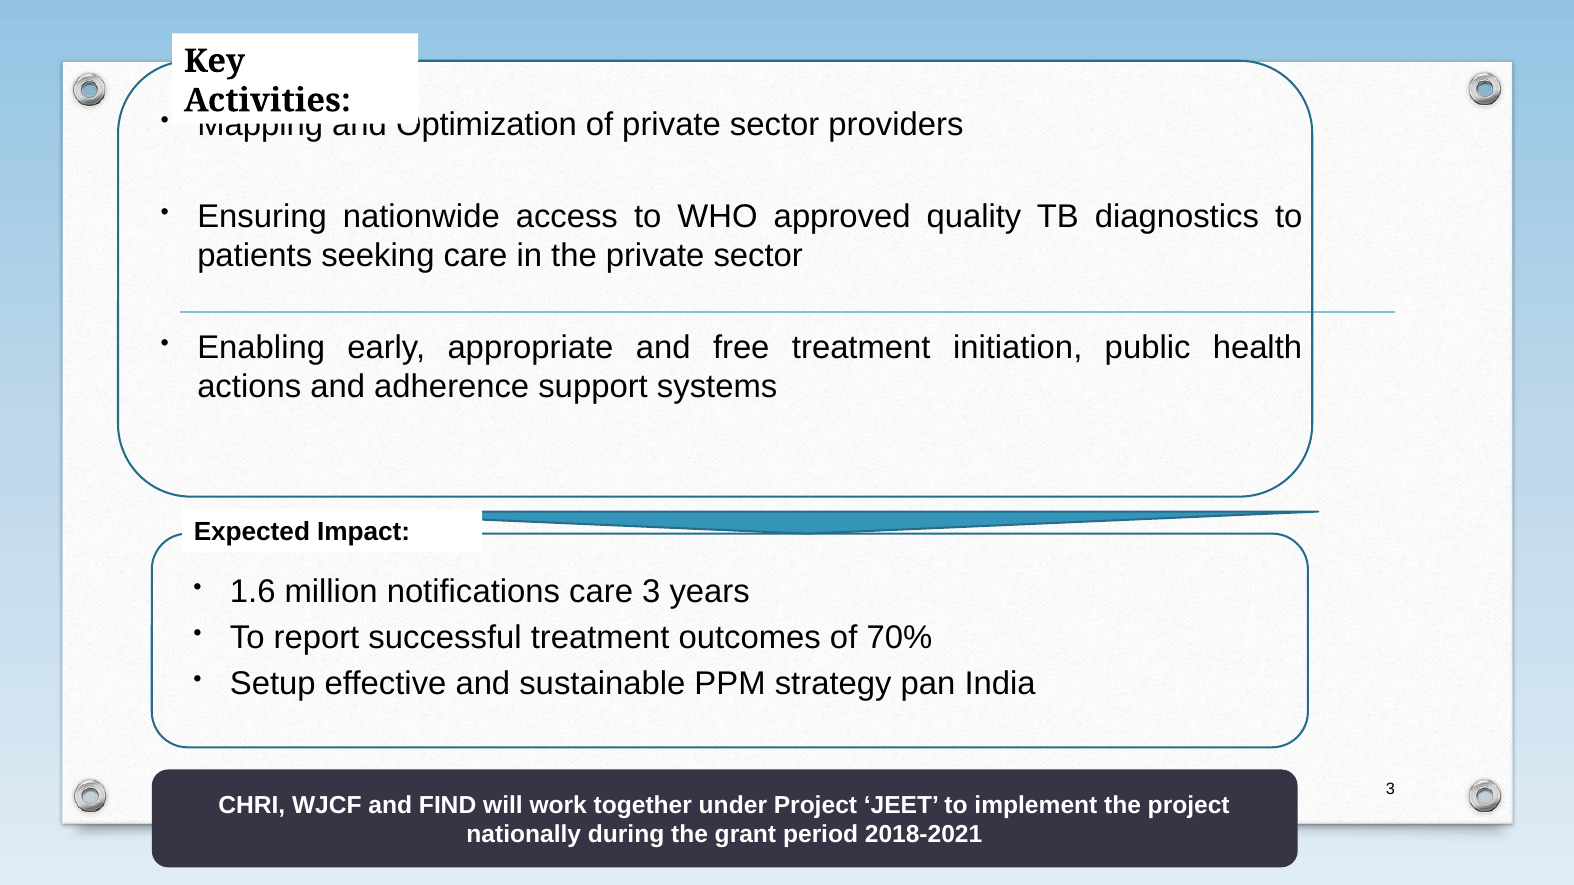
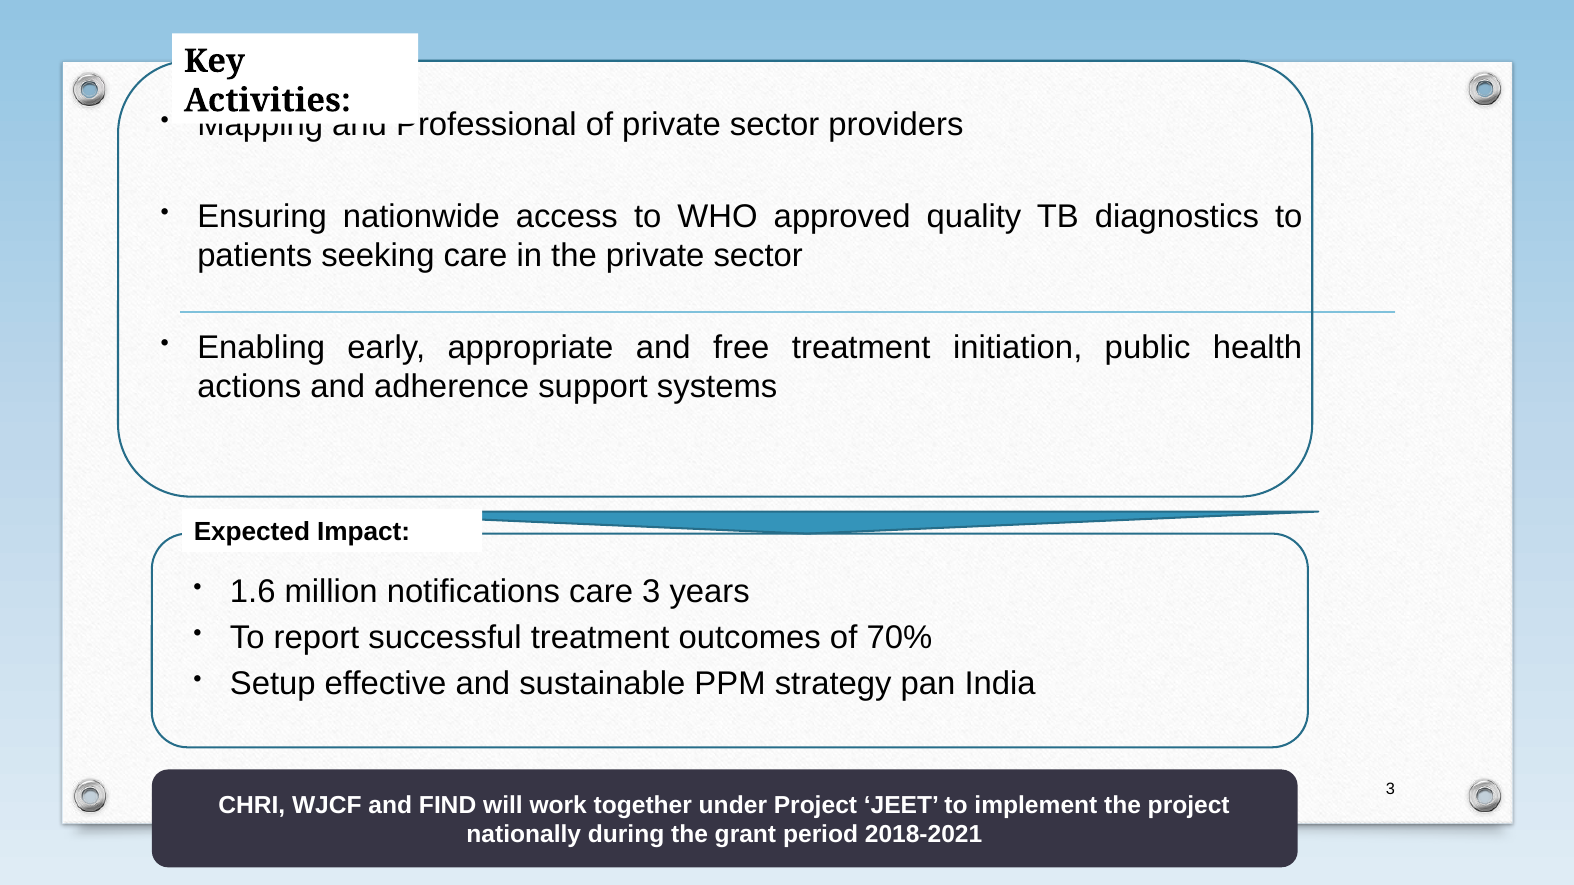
Optimization: Optimization -> Professional
